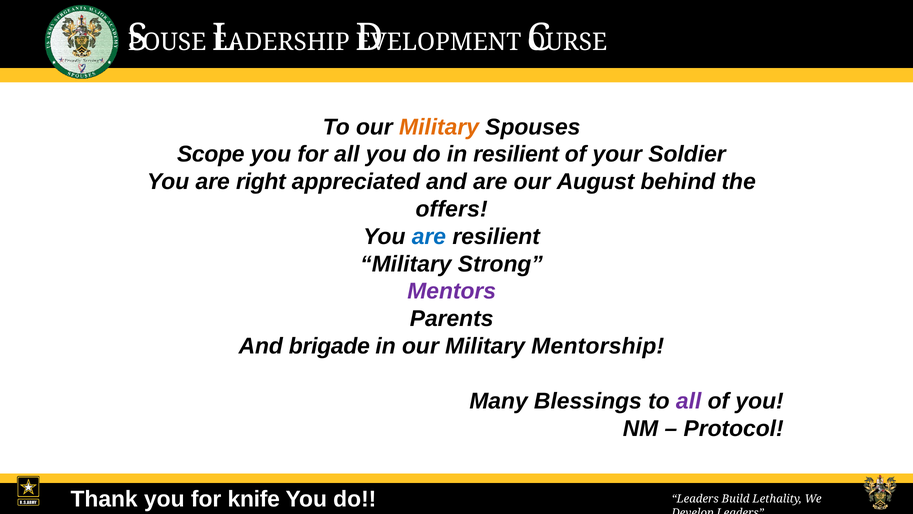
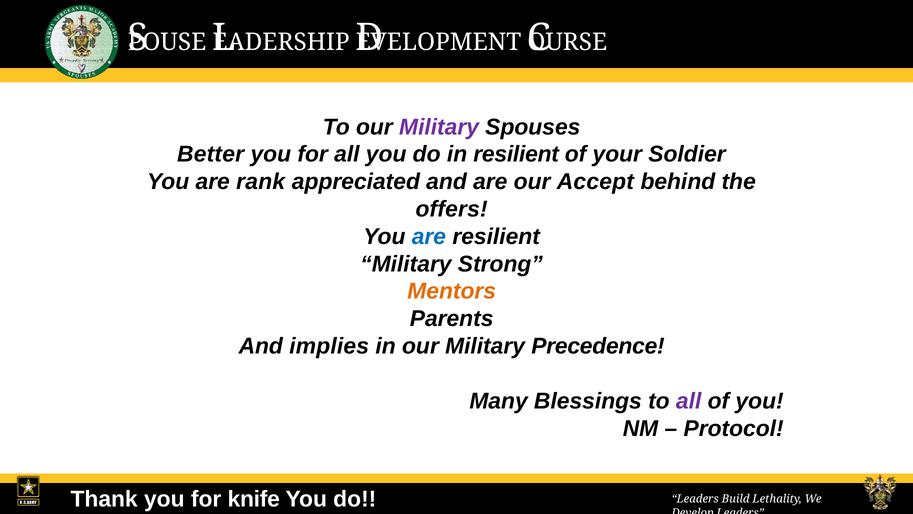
Military at (439, 127) colour: orange -> purple
Scope: Scope -> Better
right: right -> rank
August: August -> Accept
Mentors colour: purple -> orange
brigade: brigade -> implies
Mentorship: Mentorship -> Precedence
